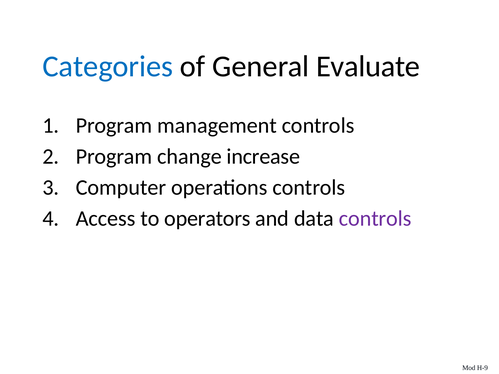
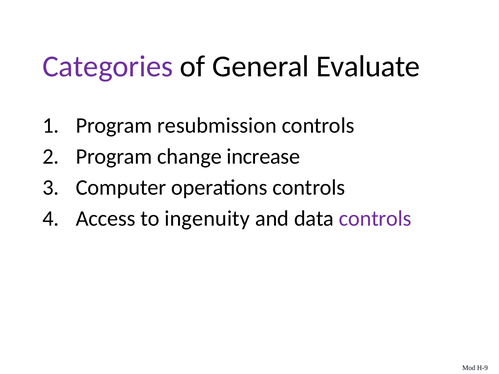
Categories colour: blue -> purple
management: management -> resubmission
operators: operators -> ingenuity
